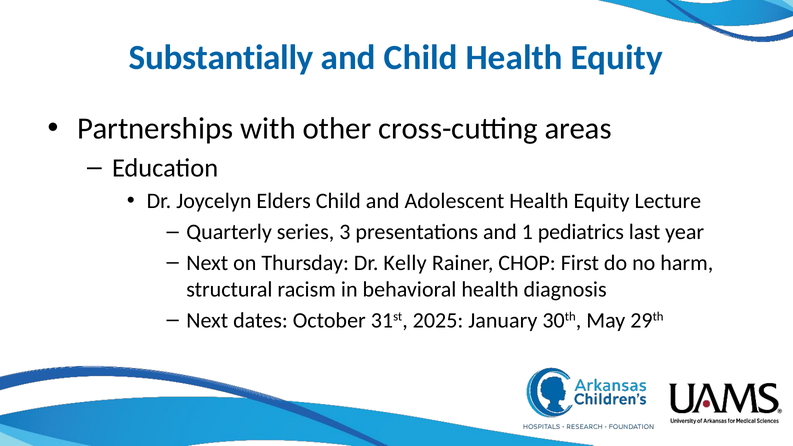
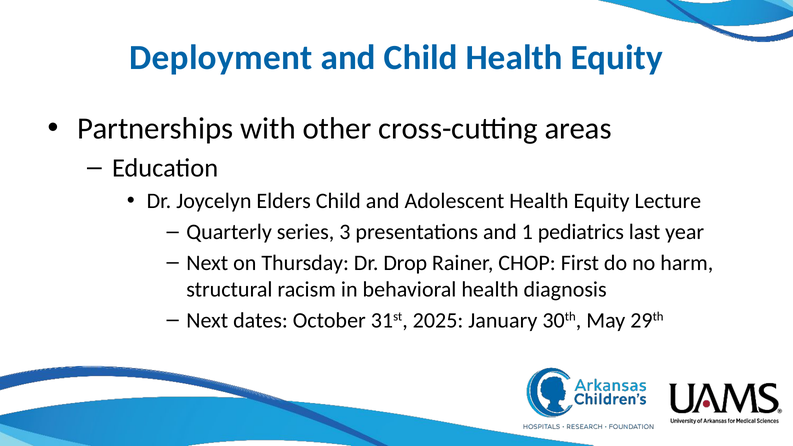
Substantially: Substantially -> Deployment
Kelly: Kelly -> Drop
